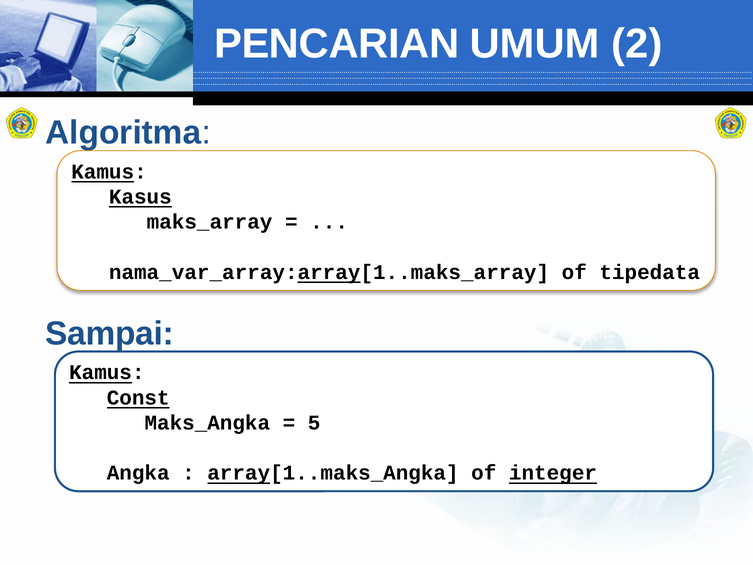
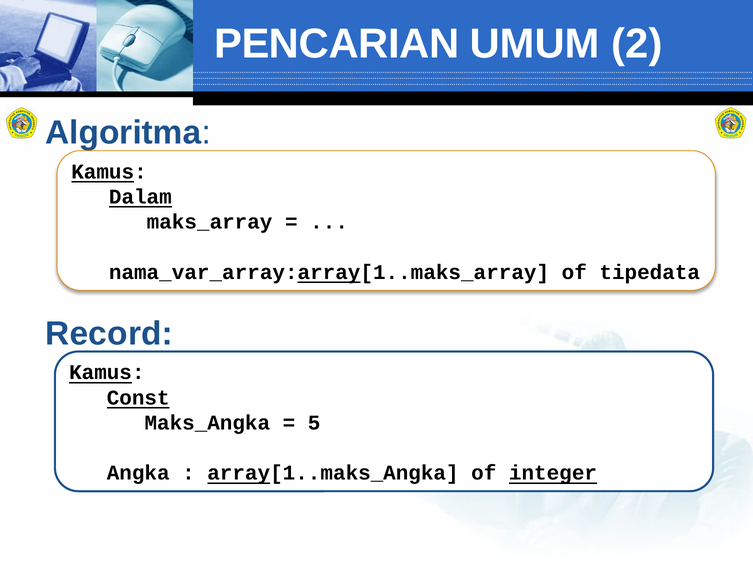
Kasus: Kasus -> Dalam
Sampai: Sampai -> Record
